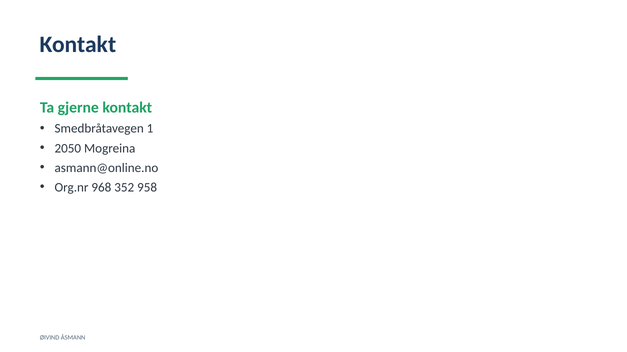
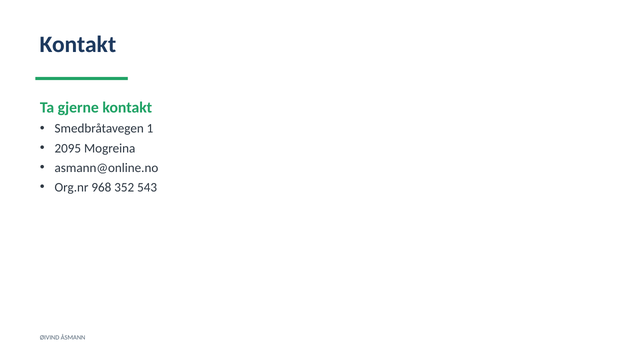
2050: 2050 -> 2095
958: 958 -> 543
